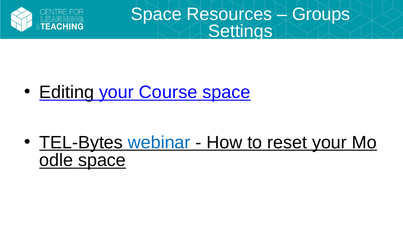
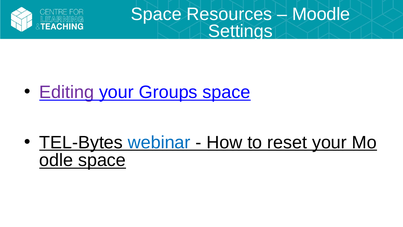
Groups: Groups -> Moodle
Editing colour: black -> purple
Course: Course -> Groups
